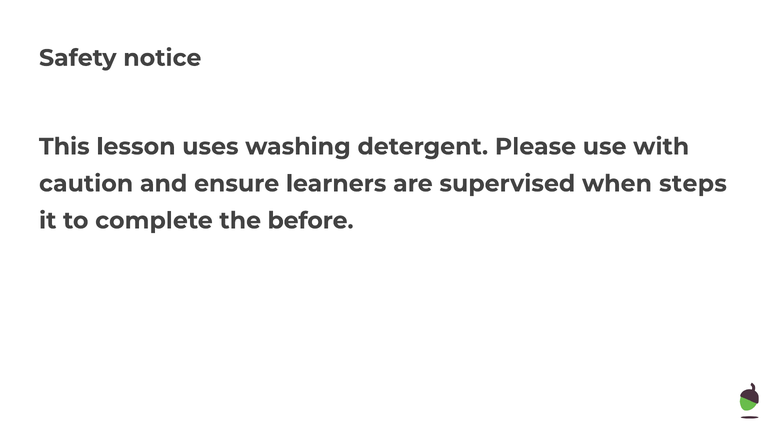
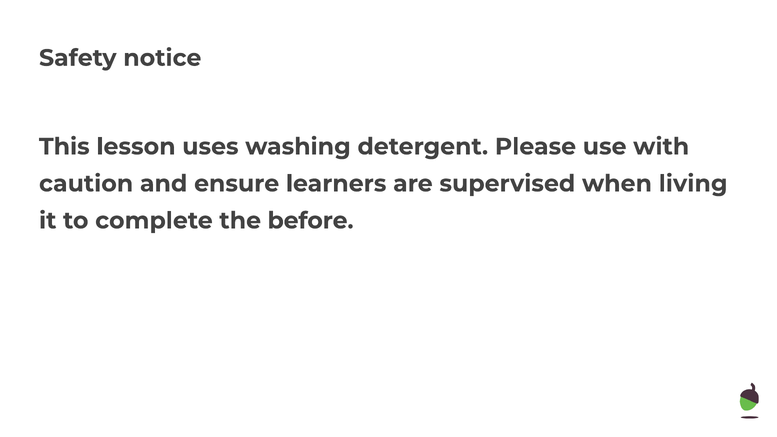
steps: steps -> living
